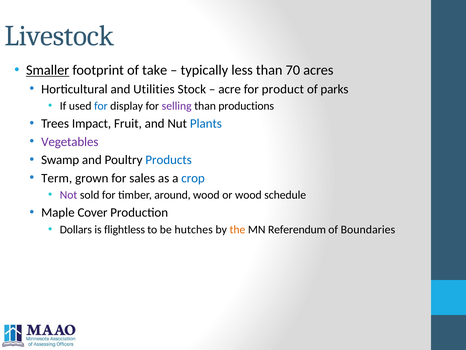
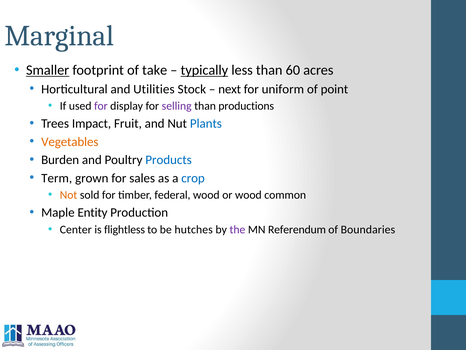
Livestock: Livestock -> Marginal
typically underline: none -> present
70: 70 -> 60
acre: acre -> next
product: product -> uniform
parks: parks -> point
for at (101, 106) colour: blue -> purple
Vegetables colour: purple -> orange
Swamp: Swamp -> Burden
Not colour: purple -> orange
around: around -> federal
schedule: schedule -> common
Cover: Cover -> Entity
Dollars: Dollars -> Center
the colour: orange -> purple
